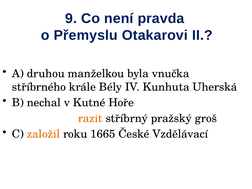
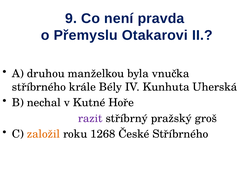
razit colour: orange -> purple
1665: 1665 -> 1268
České Vzdělávací: Vzdělávací -> Stříbrného
